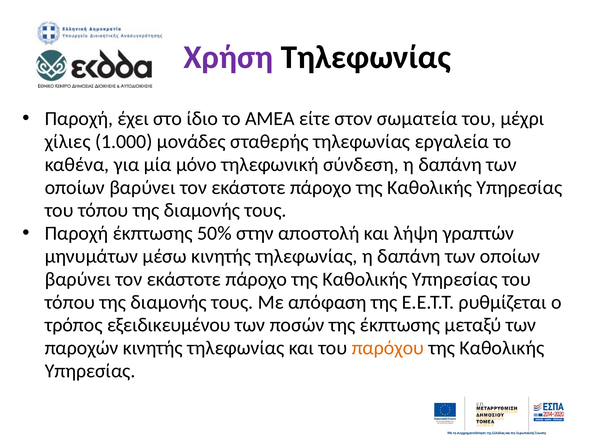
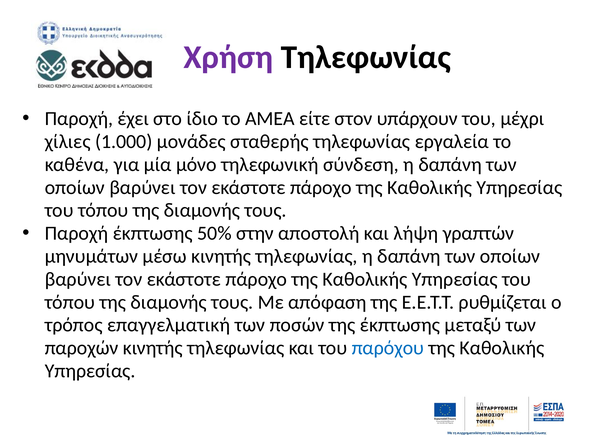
σωματεία: σωματεία -> υπάρχουν
εξειδικευμένου: εξειδικευμένου -> επαγγελματική
παρόχου colour: orange -> blue
